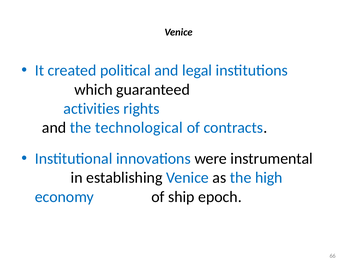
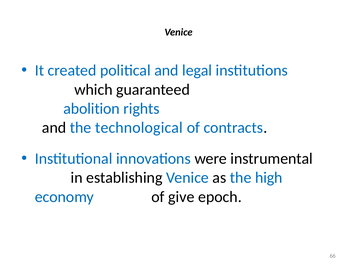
activities: activities -> abolition
ship: ship -> give
